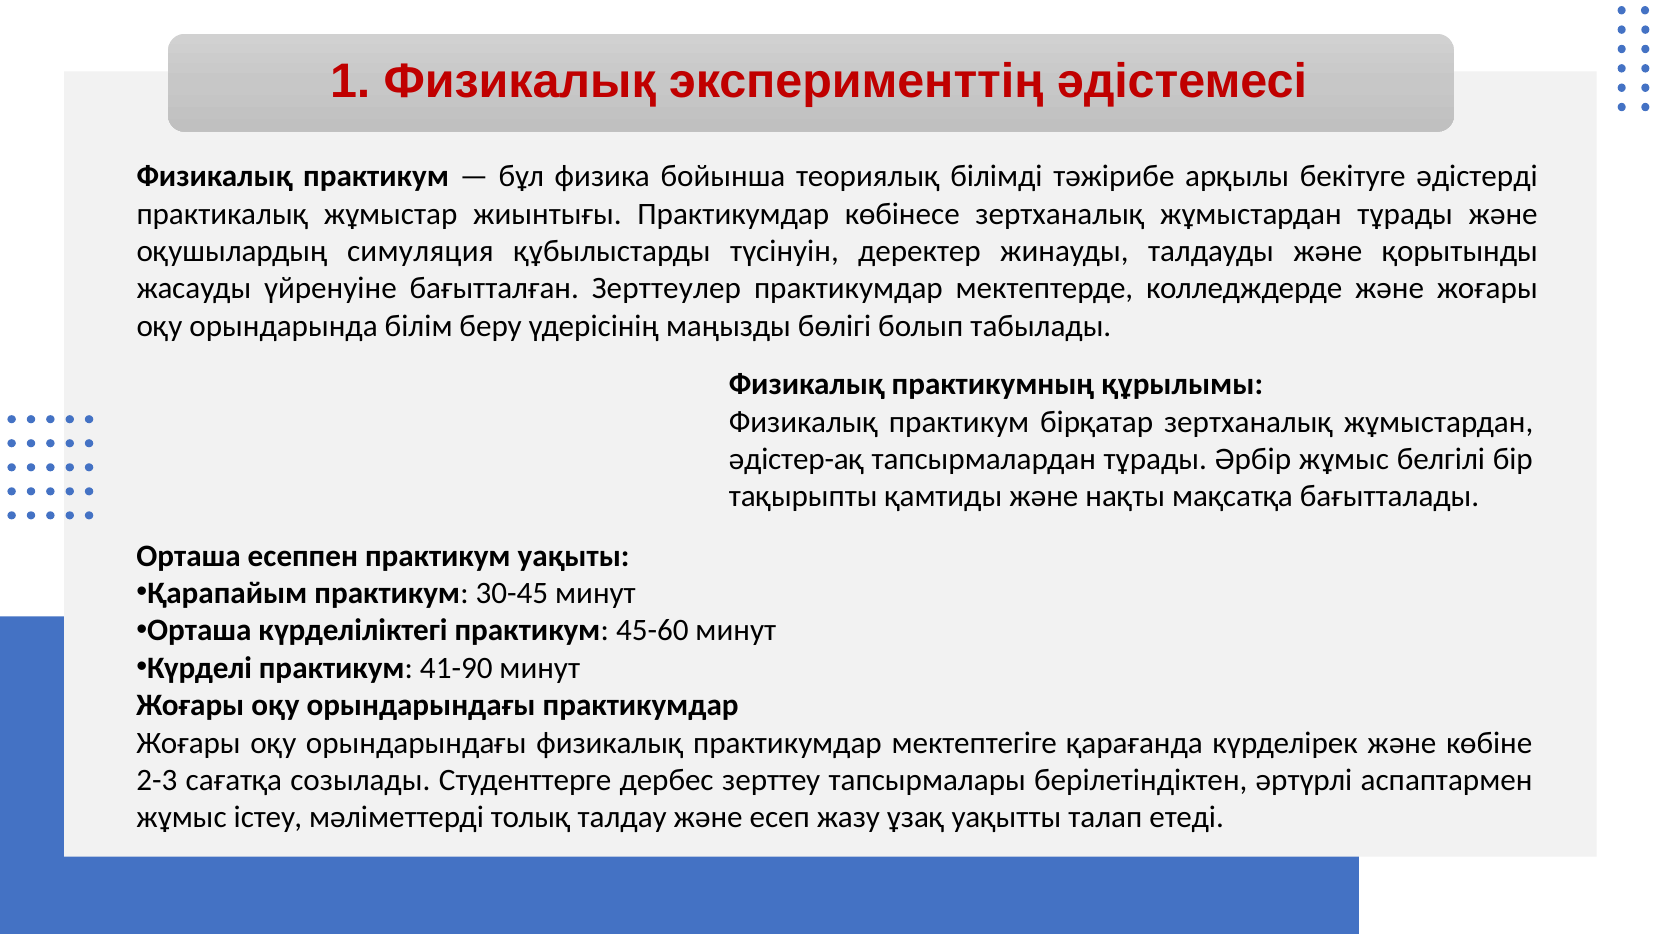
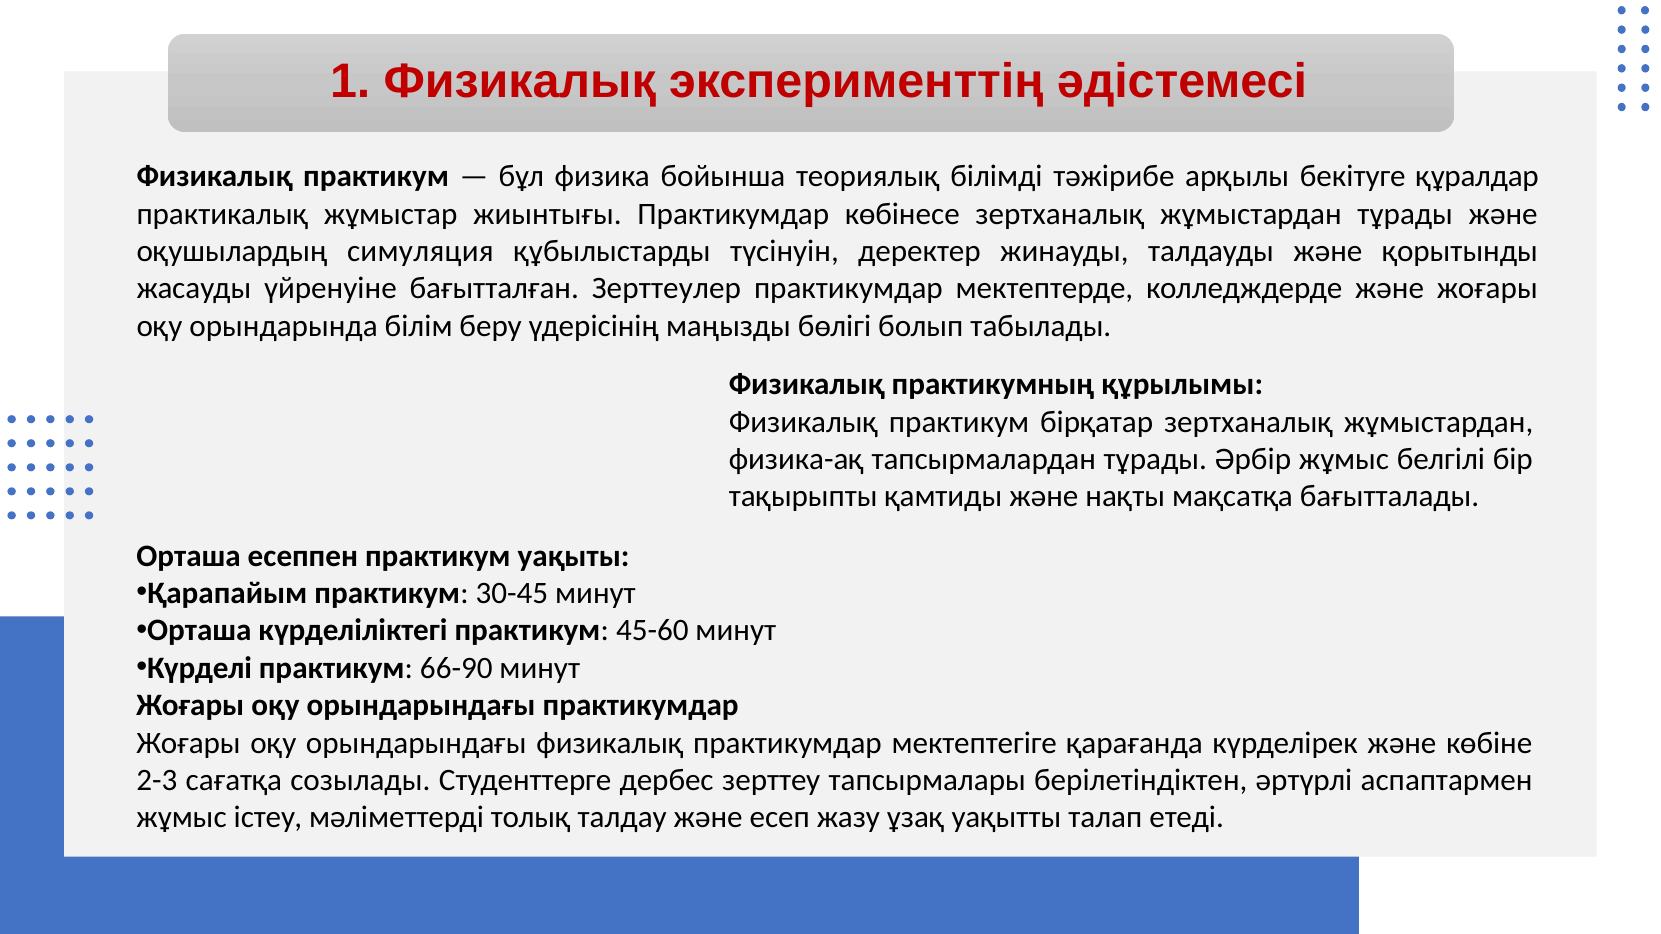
әдістерді: әдістерді -> құралдар
әдістер-ақ: әдістер-ақ -> физика-ақ
41-90: 41-90 -> 66-90
